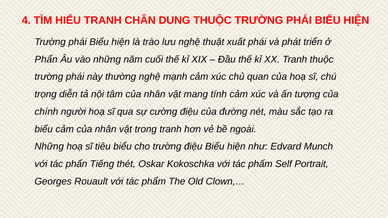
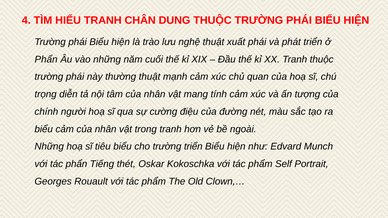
thường nghệ: nghệ -> thuật
trường điệu: điệu -> triển
